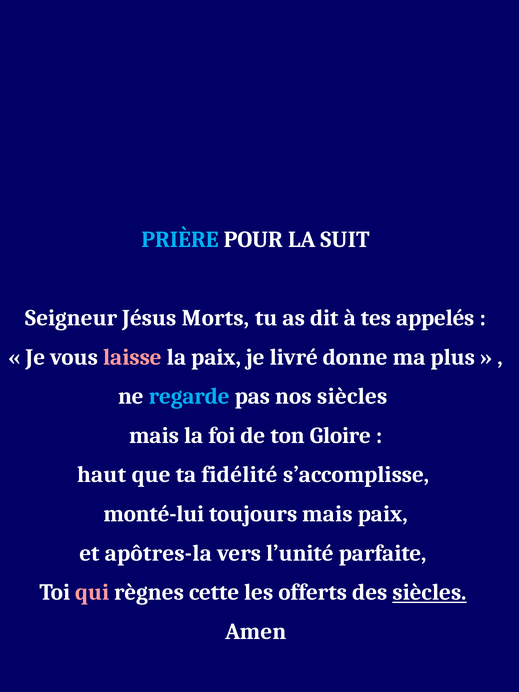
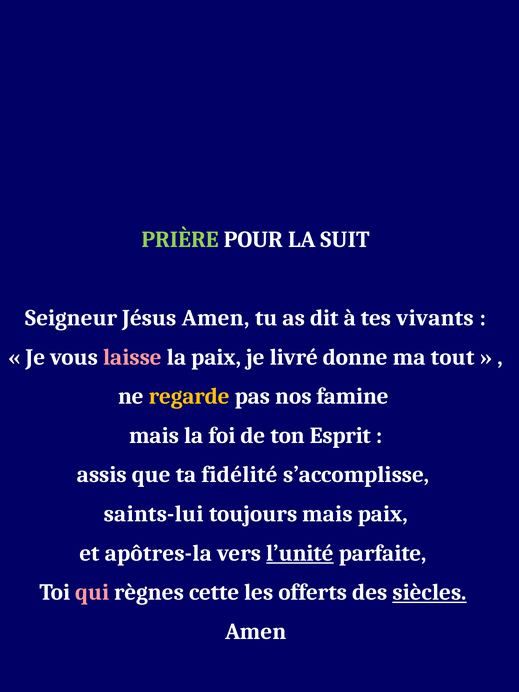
PRIÈRE colour: light blue -> light green
Jésus Morts: Morts -> Amen
appelés: appelés -> vivants
plus: plus -> tout
regarde colour: light blue -> yellow
nos siècles: siècles -> famine
Gloire: Gloire -> Esprit
haut: haut -> assis
monté-lui: monté-lui -> saints-lui
l’unité underline: none -> present
